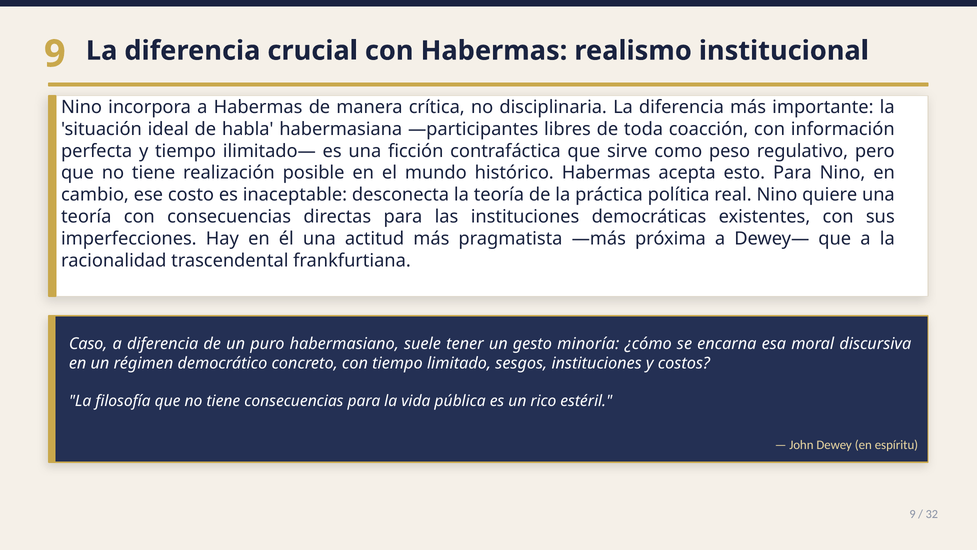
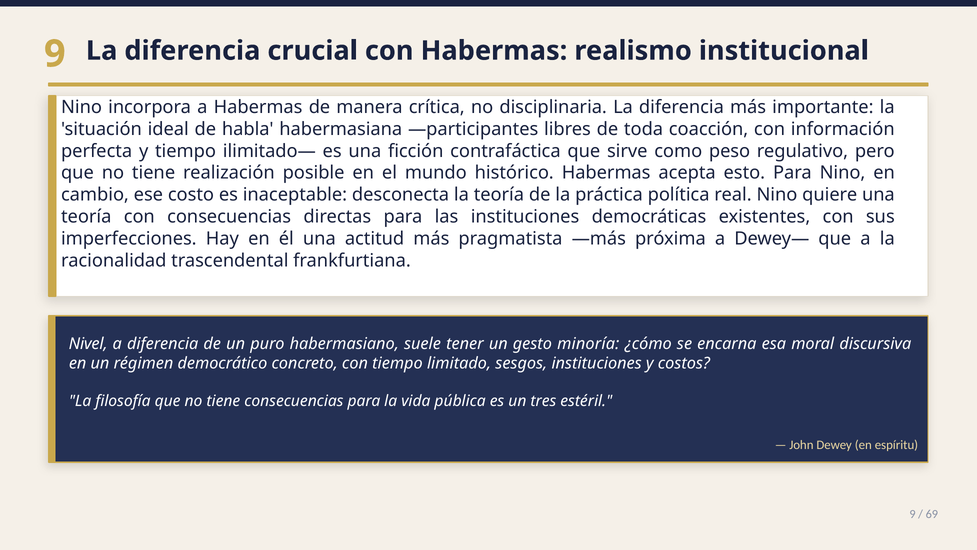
Caso: Caso -> Nivel
rico: rico -> tres
32: 32 -> 69
